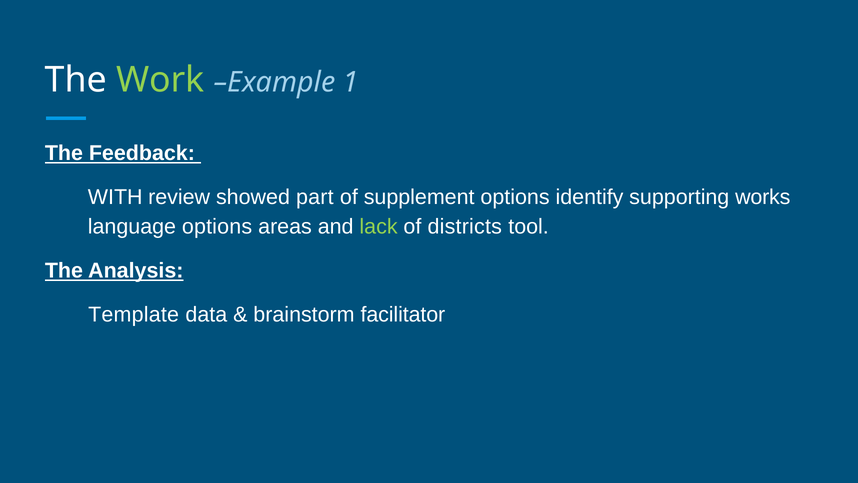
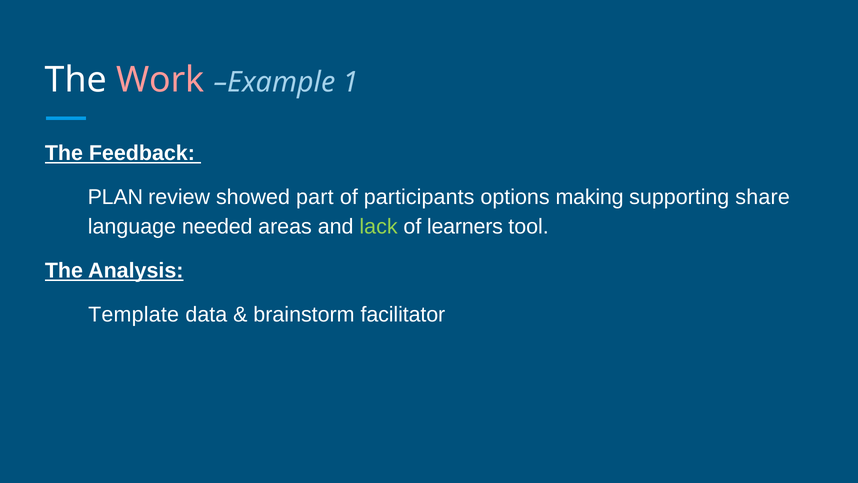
Work colour: light green -> pink
WITH: WITH -> PLAN
supplement: supplement -> participants
identify: identify -> making
works: works -> share
language options: options -> needed
districts: districts -> learners
